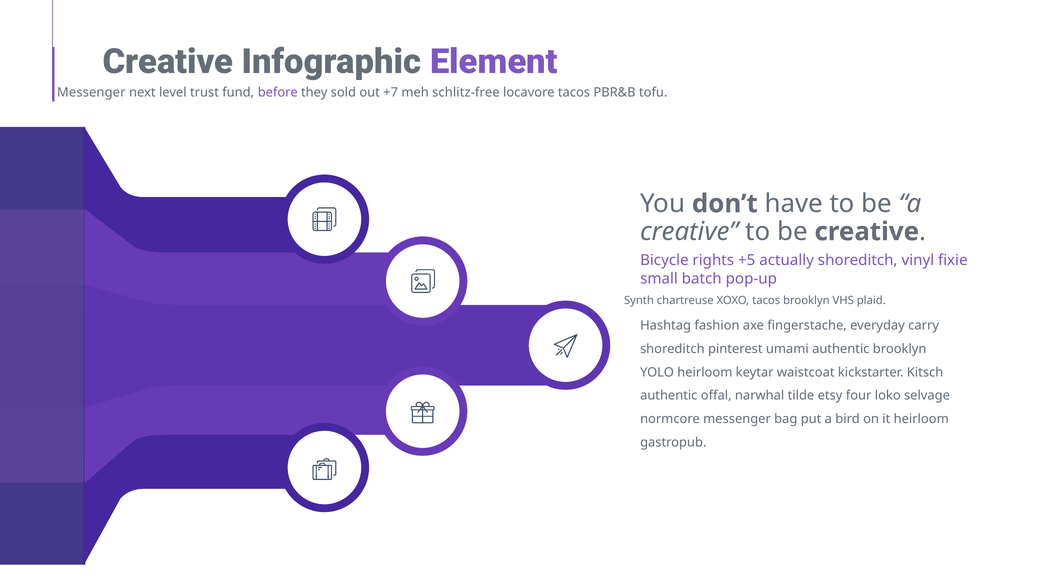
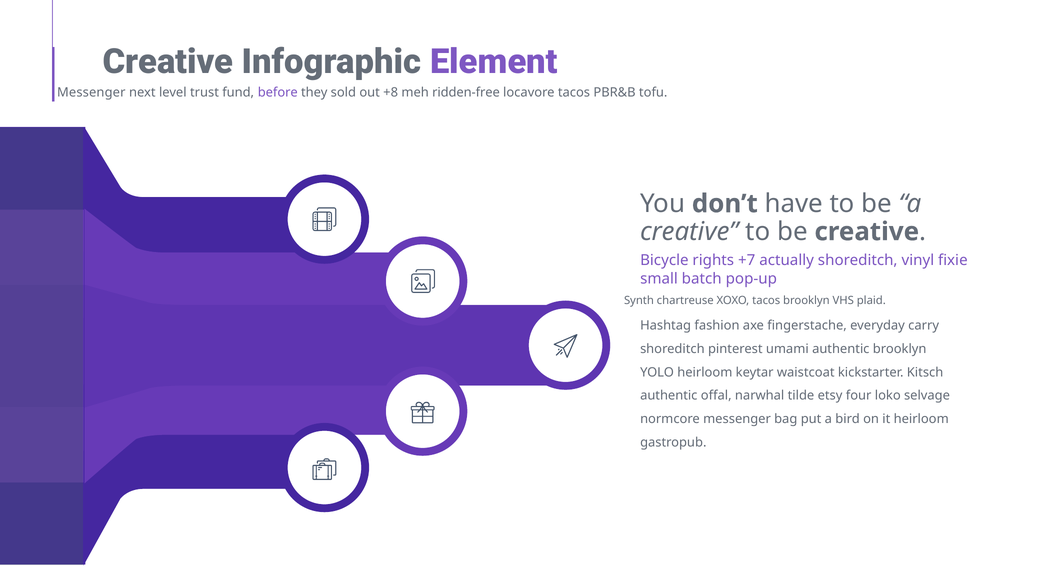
+7: +7 -> +8
schlitz-free: schlitz-free -> ridden-free
+5: +5 -> +7
